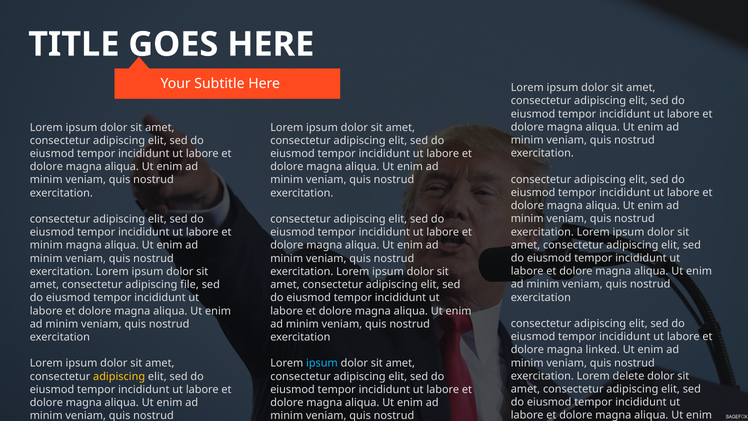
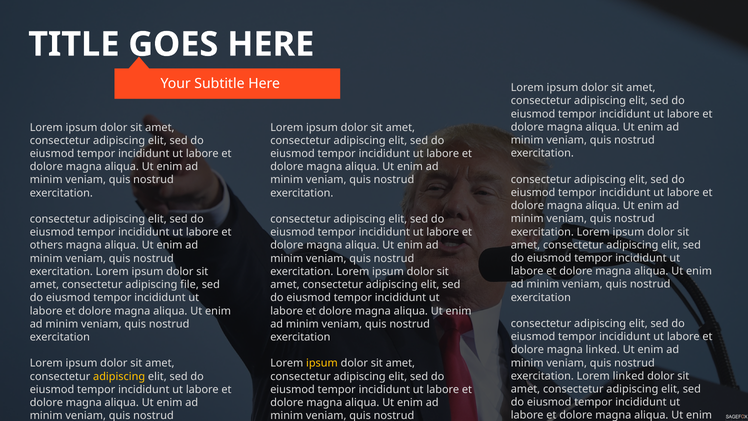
minim at (46, 245): minim -> others
ipsum at (322, 363) colour: light blue -> yellow
Lorem delete: delete -> linked
